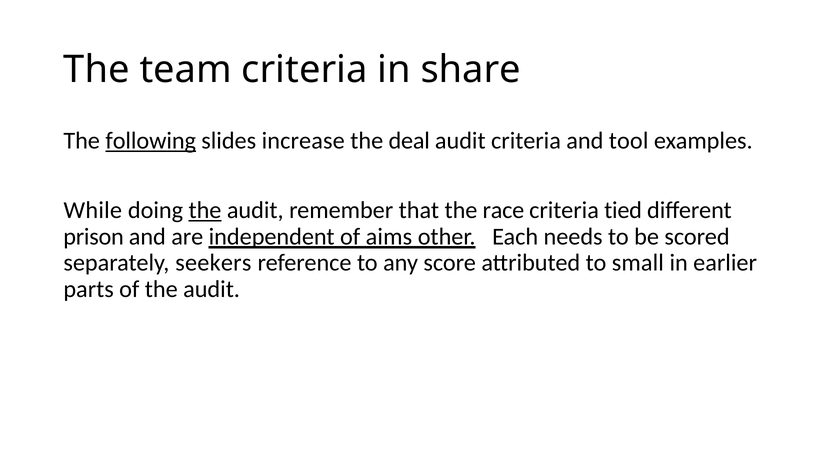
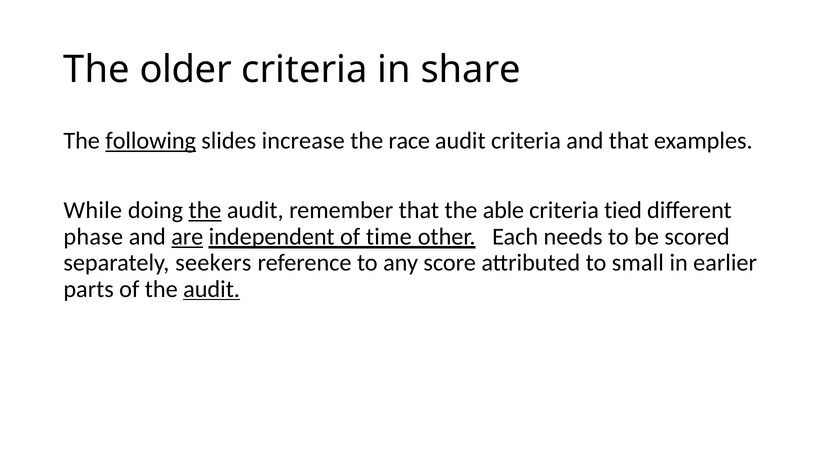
team: team -> older
deal: deal -> race
and tool: tool -> that
race: race -> able
prison: prison -> phase
are underline: none -> present
aims: aims -> time
audit at (212, 289) underline: none -> present
